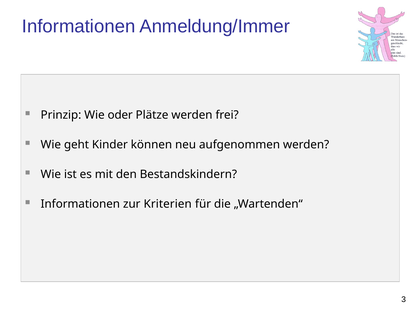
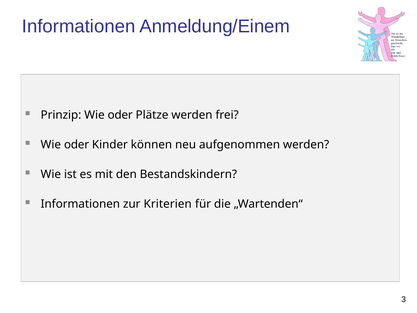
Anmeldung/Immer: Anmeldung/Immer -> Anmeldung/Einem
geht at (77, 145): geht -> oder
